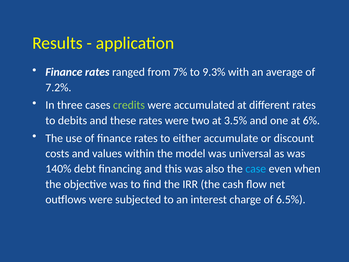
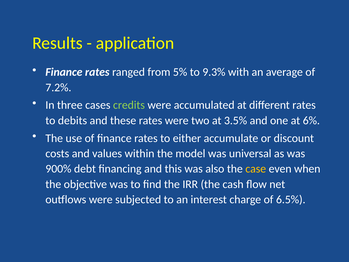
7%: 7% -> 5%
140%: 140% -> 900%
case colour: light blue -> yellow
